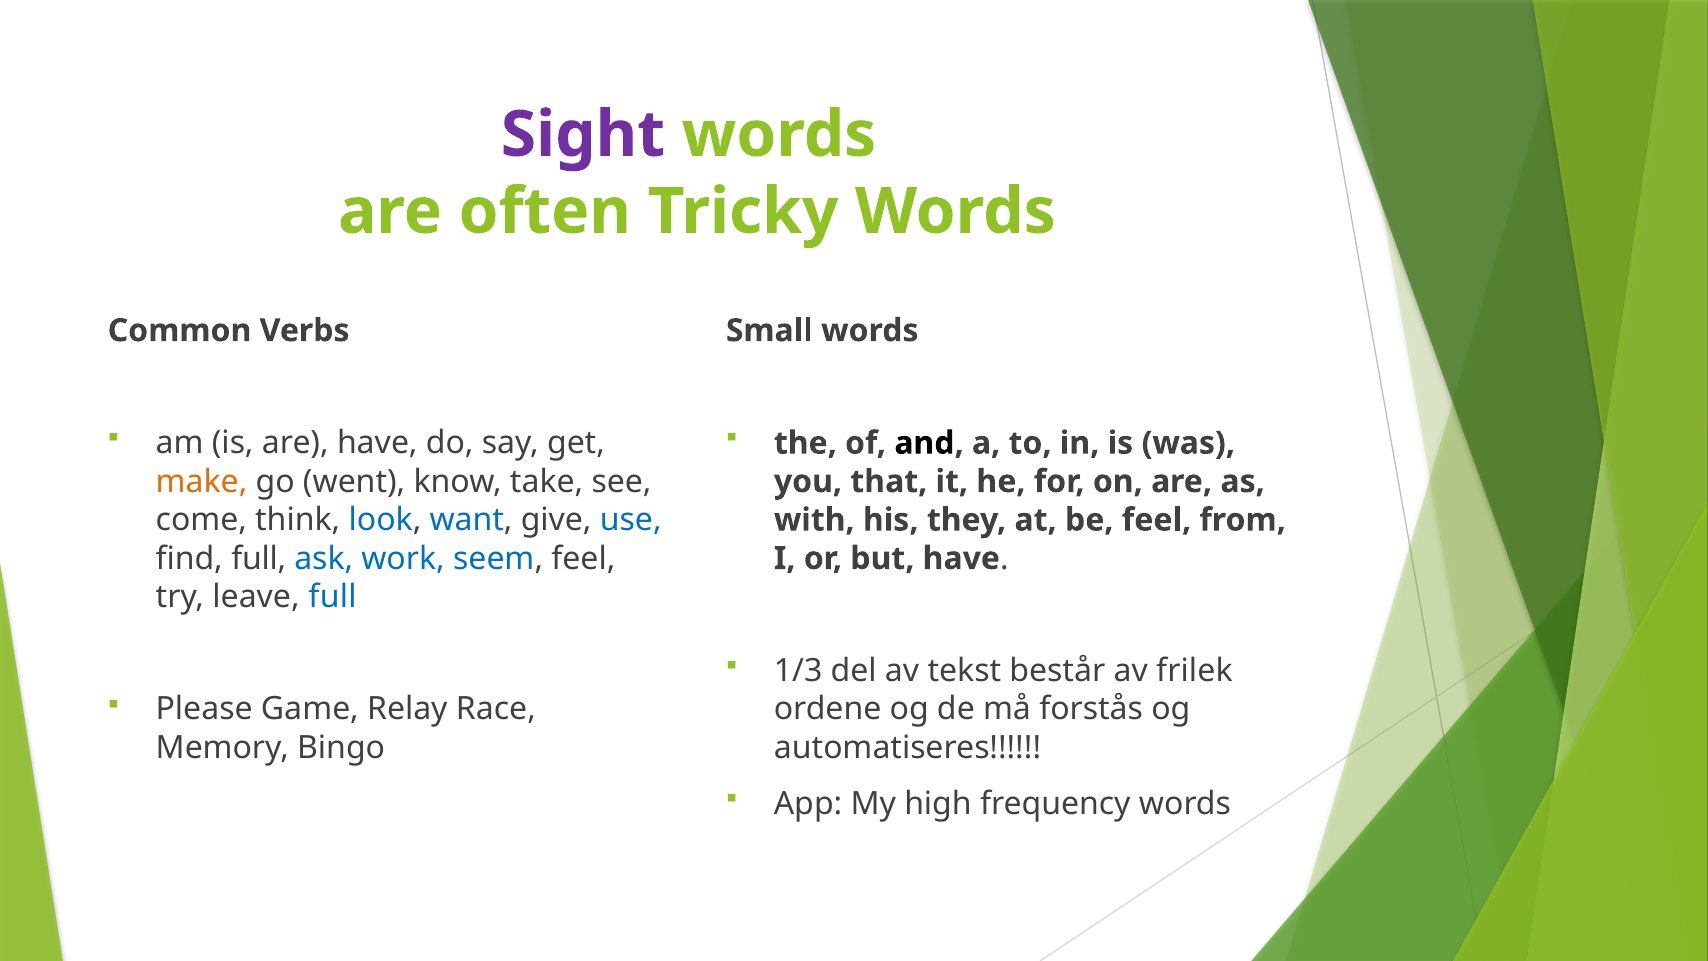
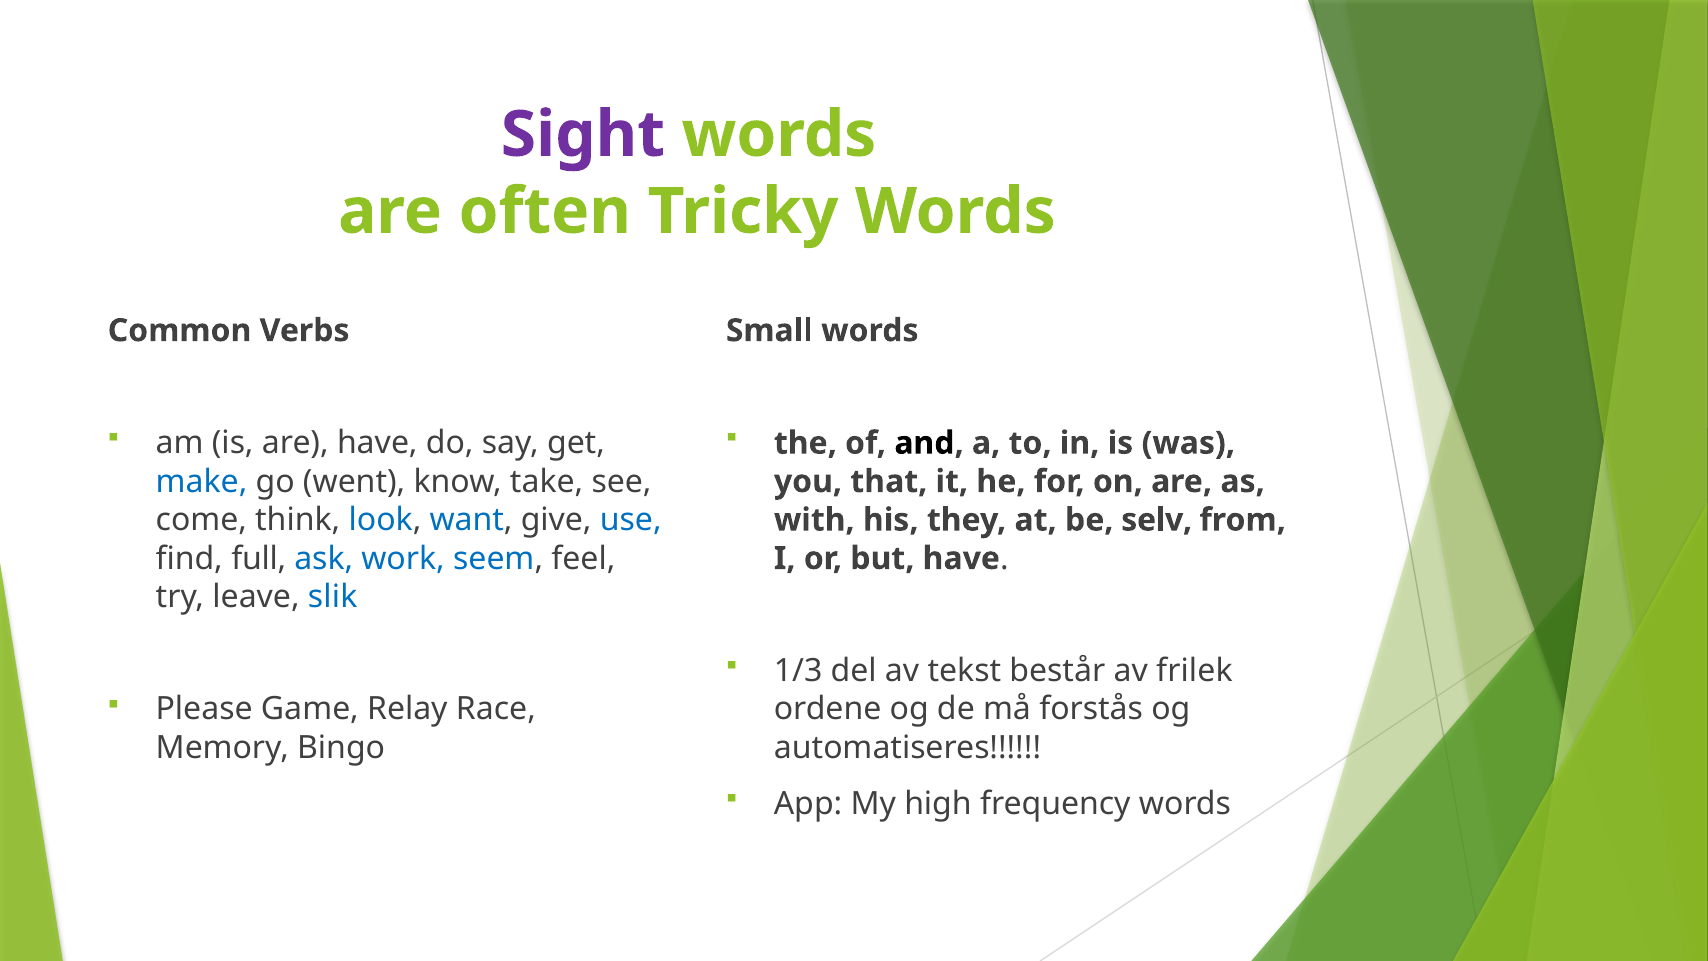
make colour: orange -> blue
be feel: feel -> selv
leave full: full -> slik
